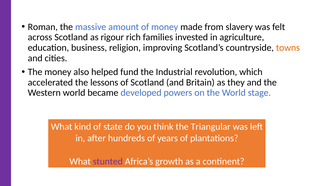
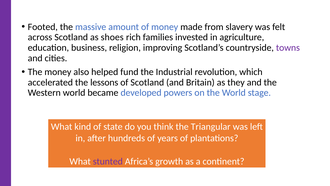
Roman: Roman -> Footed
rigour: rigour -> shoes
towns colour: orange -> purple
